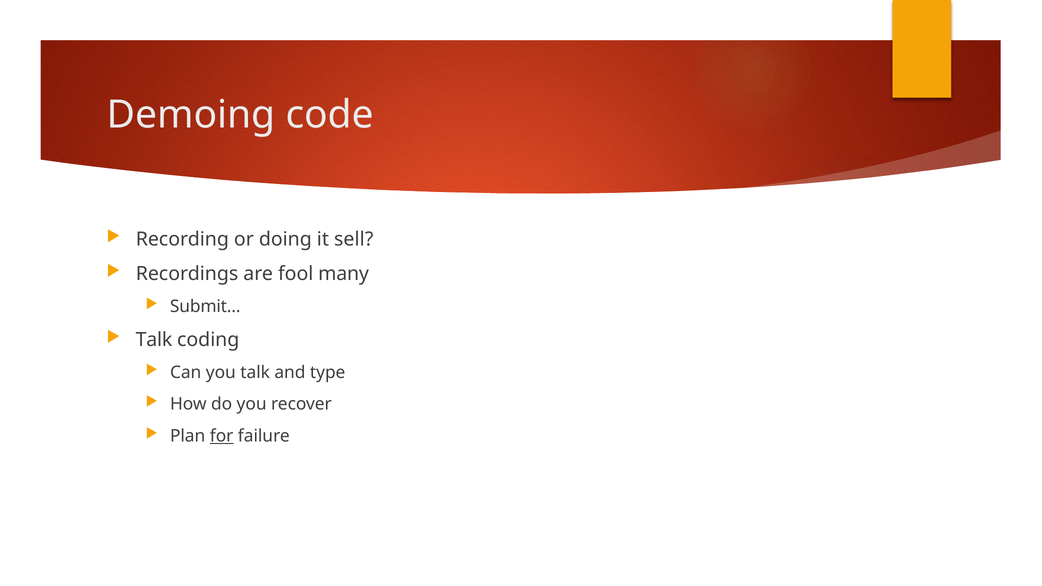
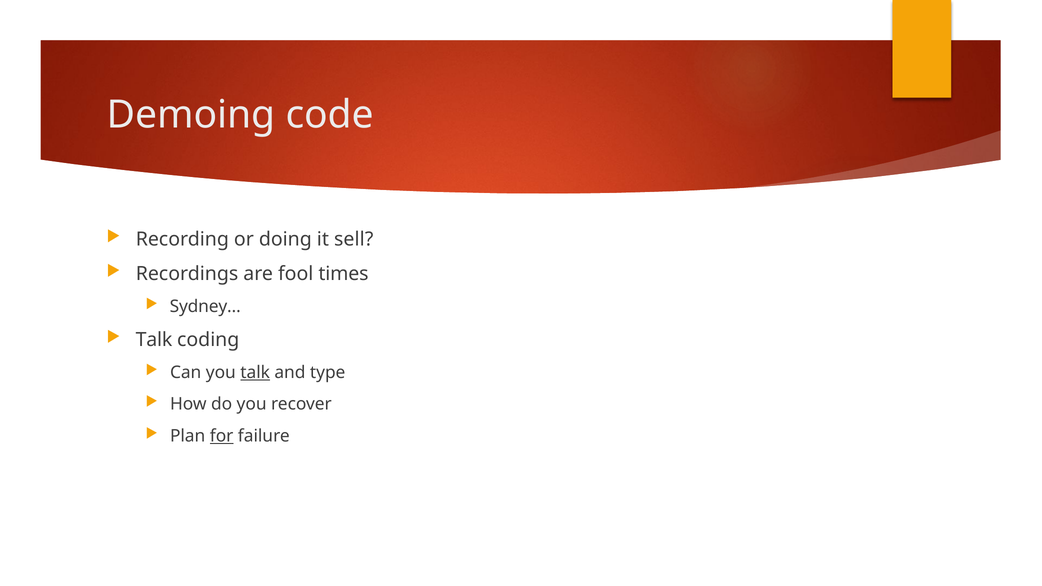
many: many -> times
Submit…: Submit… -> Sydney…
talk at (255, 373) underline: none -> present
